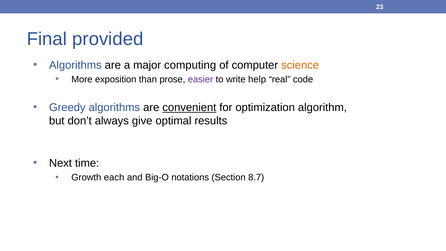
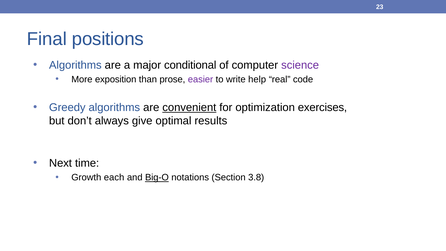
provided: provided -> positions
computing: computing -> conditional
science colour: orange -> purple
algorithm: algorithm -> exercises
Big-O underline: none -> present
8.7: 8.7 -> 3.8
